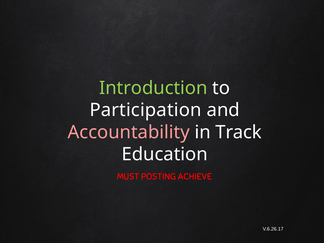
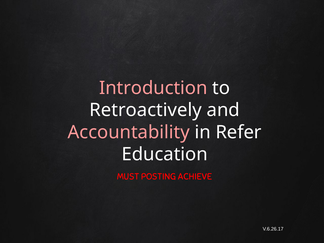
Introduction colour: light green -> pink
Participation: Participation -> Retroactively
Track: Track -> Refer
